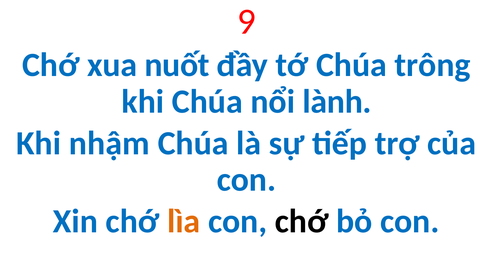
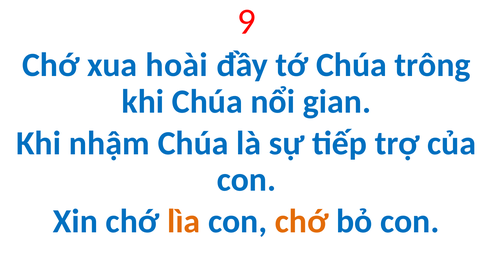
nuốt: nuốt -> hoài
lành: lành -> gian
chớ at (302, 222) colour: black -> orange
